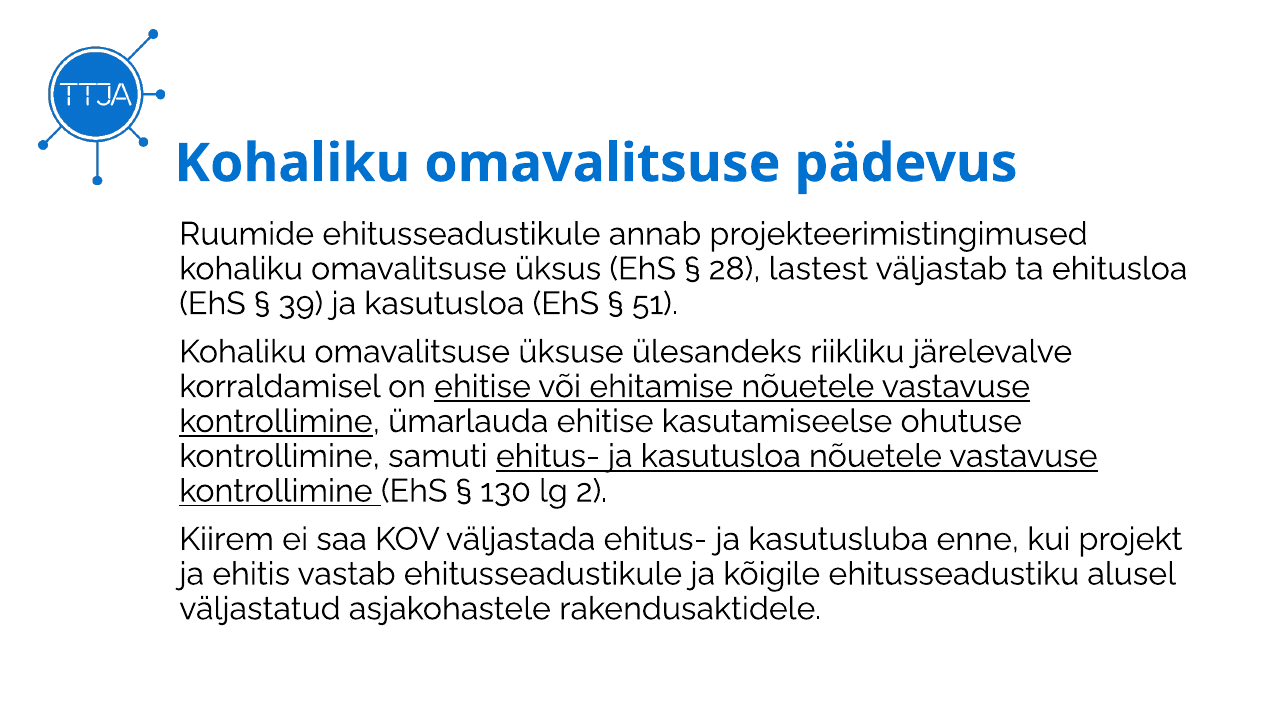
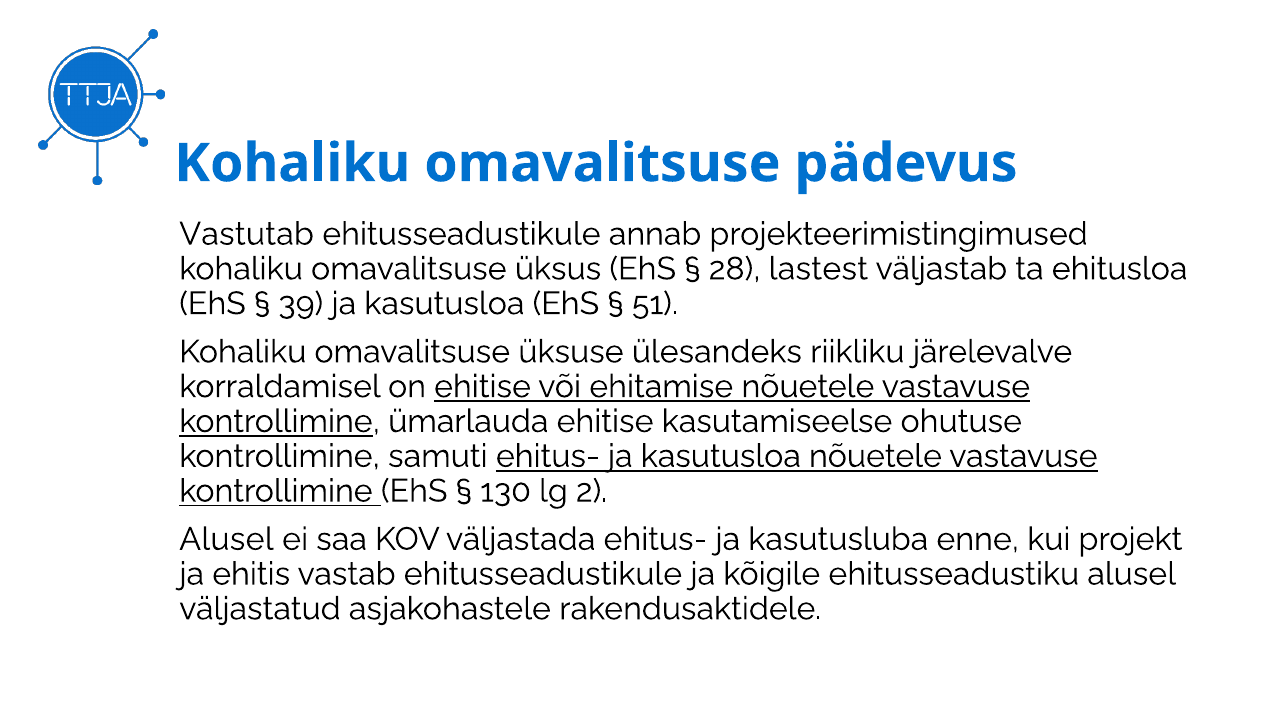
Ruumide: Ruumide -> Vastutab
Kiirem at (227, 539): Kiirem -> Alusel
